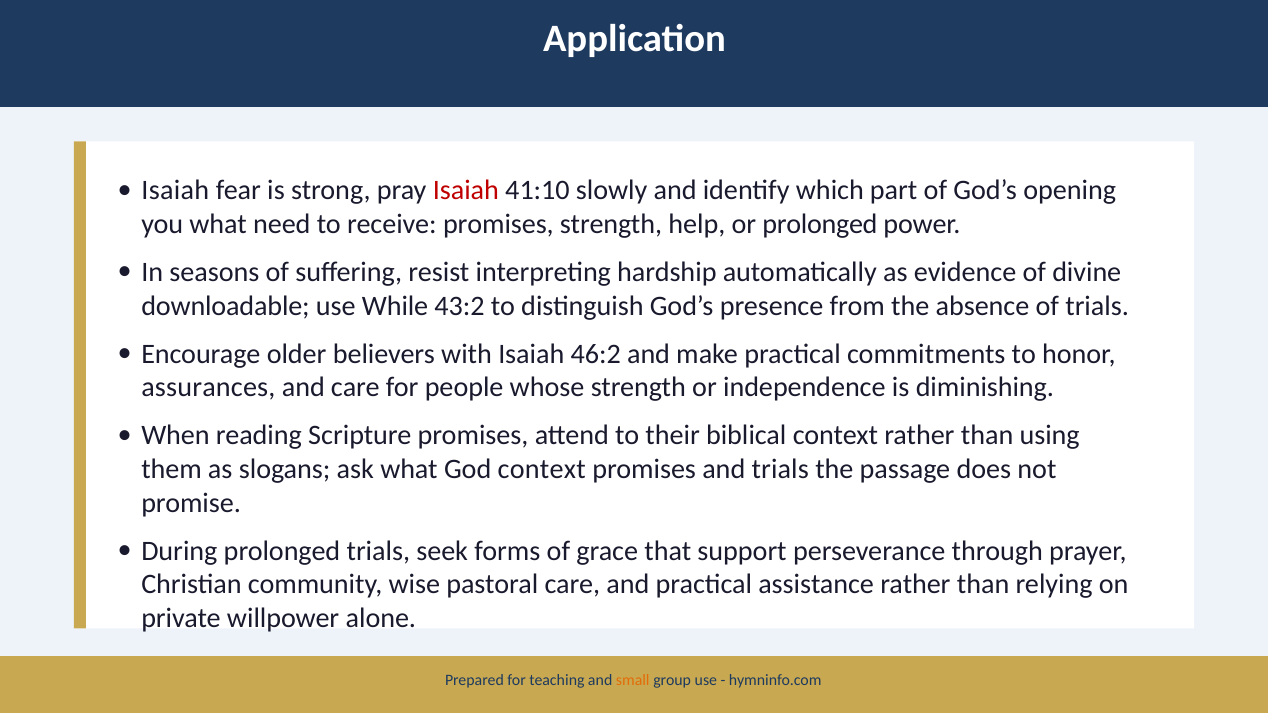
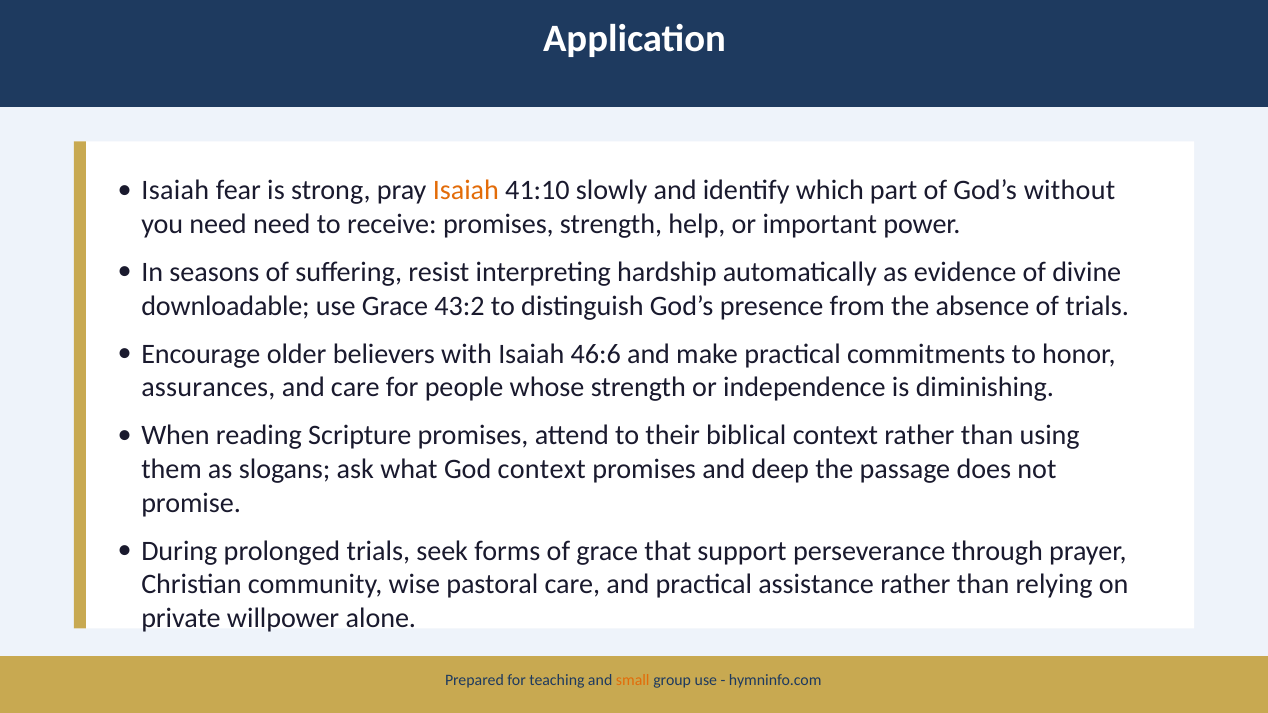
Isaiah at (466, 191) colour: red -> orange
opening: opening -> without
you what: what -> need
or prolonged: prolonged -> important
use While: While -> Grace
46:2: 46:2 -> 46:6
and trials: trials -> deep
